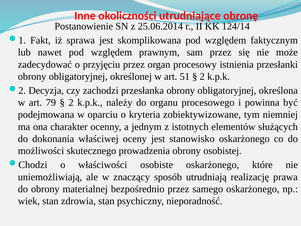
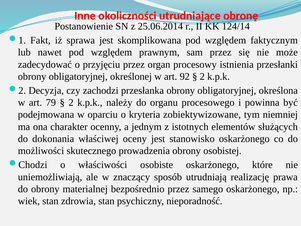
51: 51 -> 92
